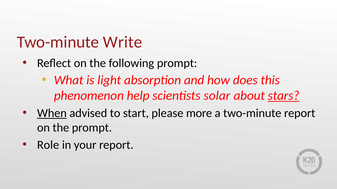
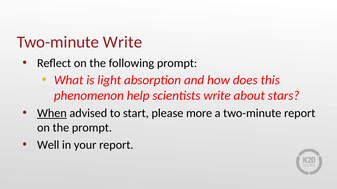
scientists solar: solar -> write
stars underline: present -> none
Role: Role -> Well
